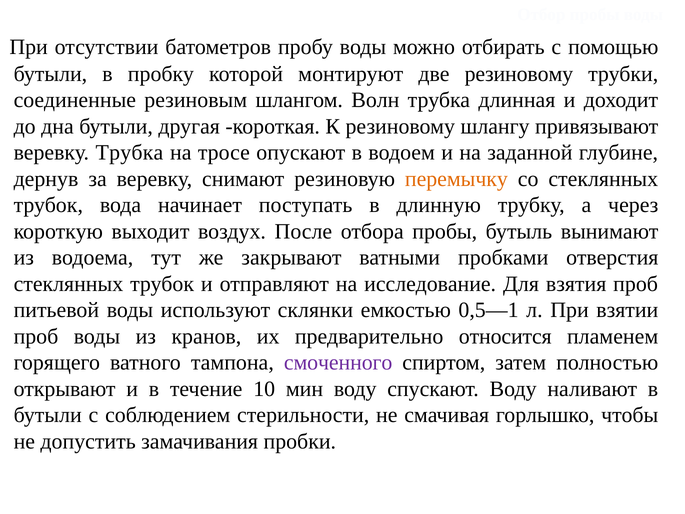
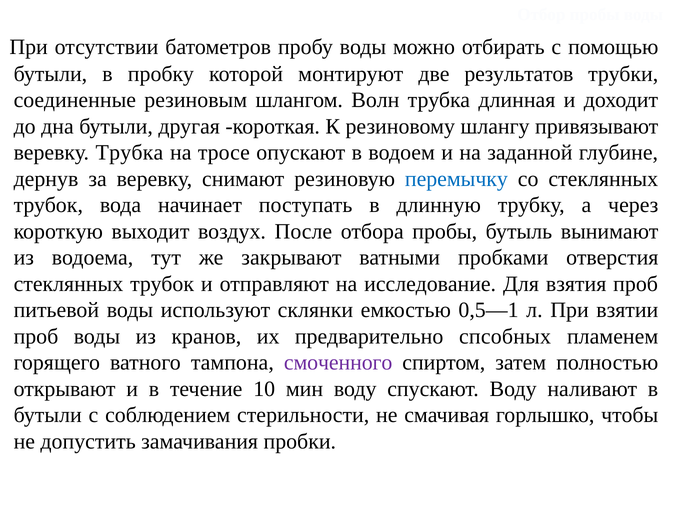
две резиновому: резиновому -> результатов
перемычку colour: orange -> blue
относится: относится -> спсобных
